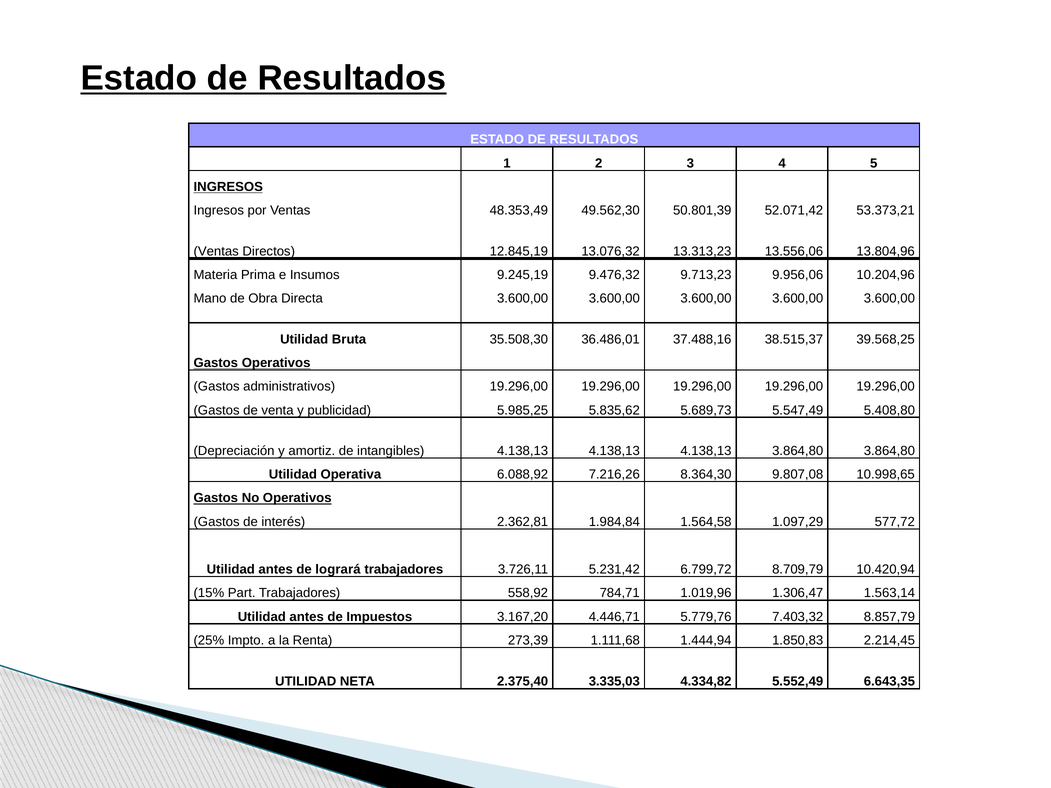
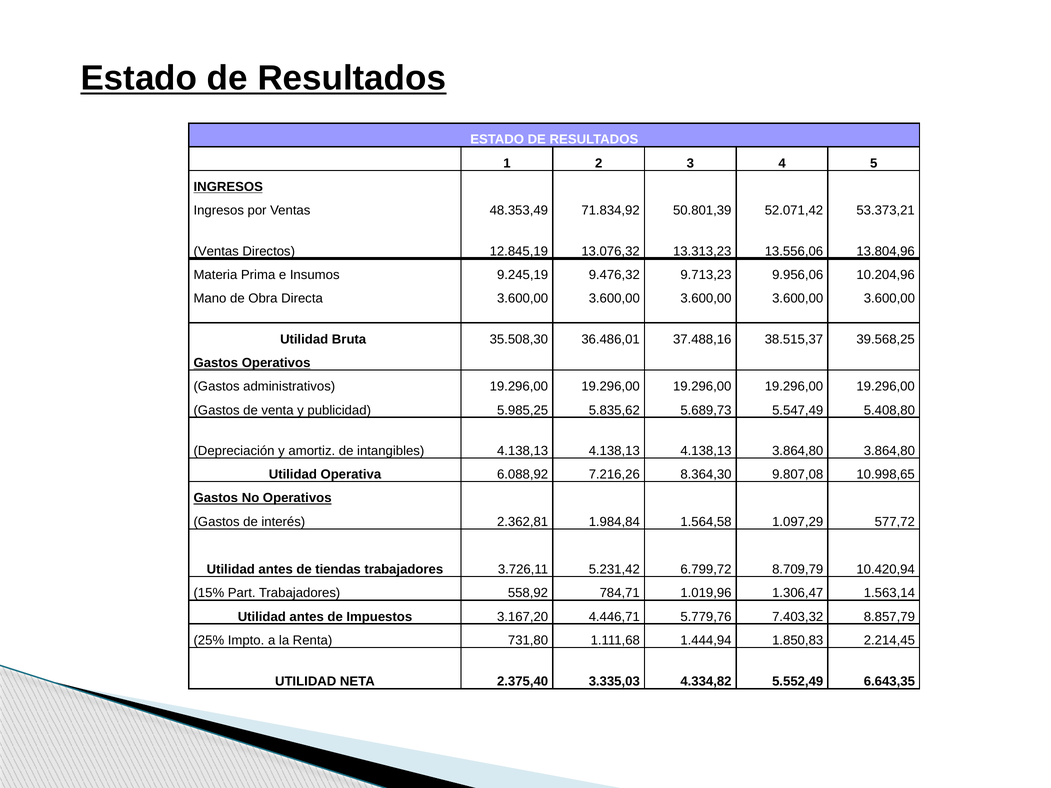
49.562,30: 49.562,30 -> 71.834,92
logrará: logrará -> tiendas
273,39: 273,39 -> 731,80
